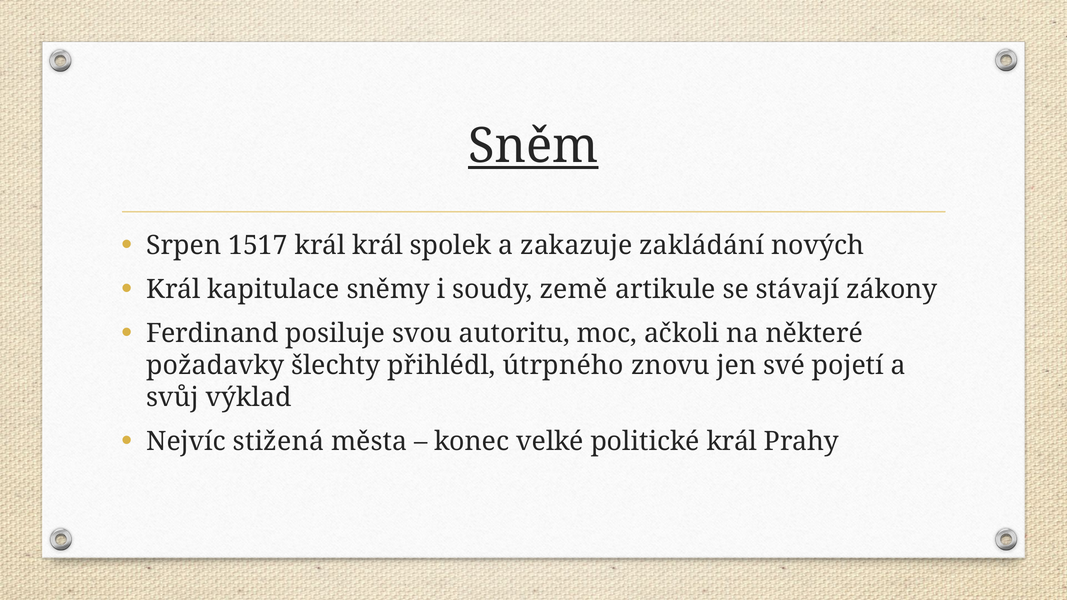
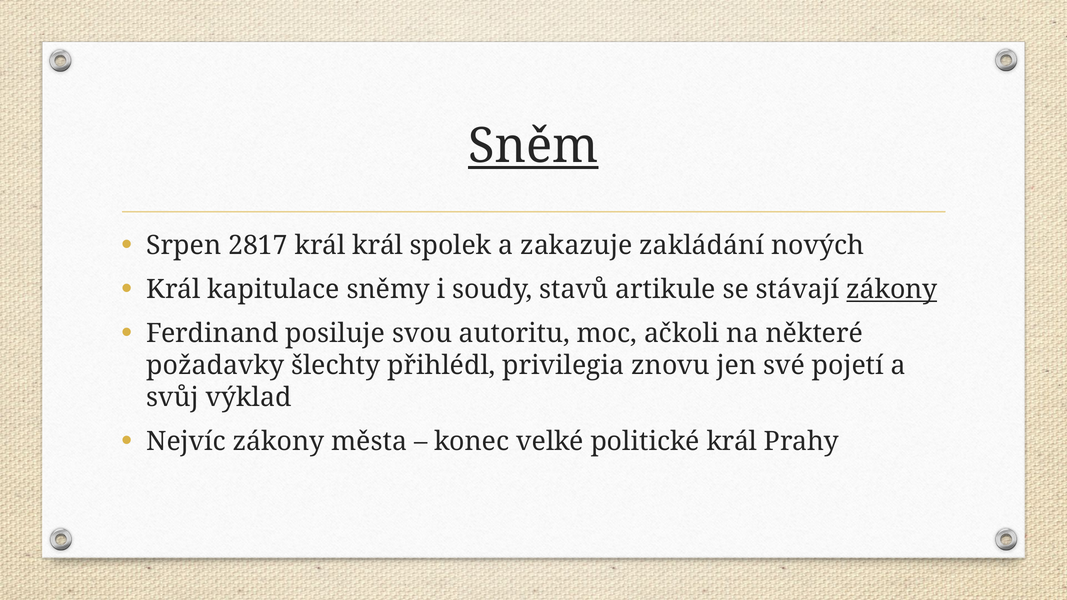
1517: 1517 -> 2817
země: země -> stavů
zákony at (892, 290) underline: none -> present
útrpného: útrpného -> privilegia
Nejvíc stižená: stižená -> zákony
